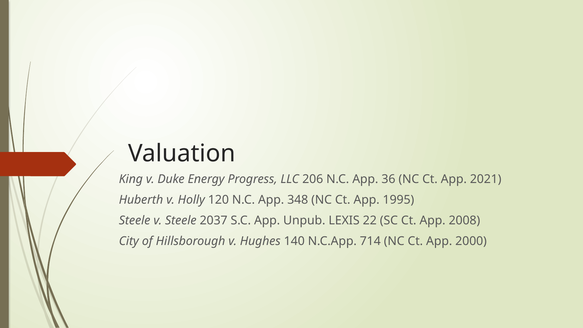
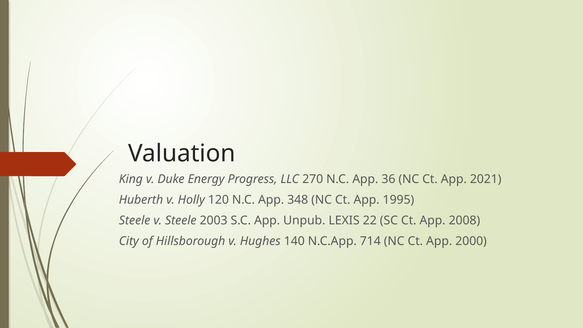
206: 206 -> 270
2037: 2037 -> 2003
